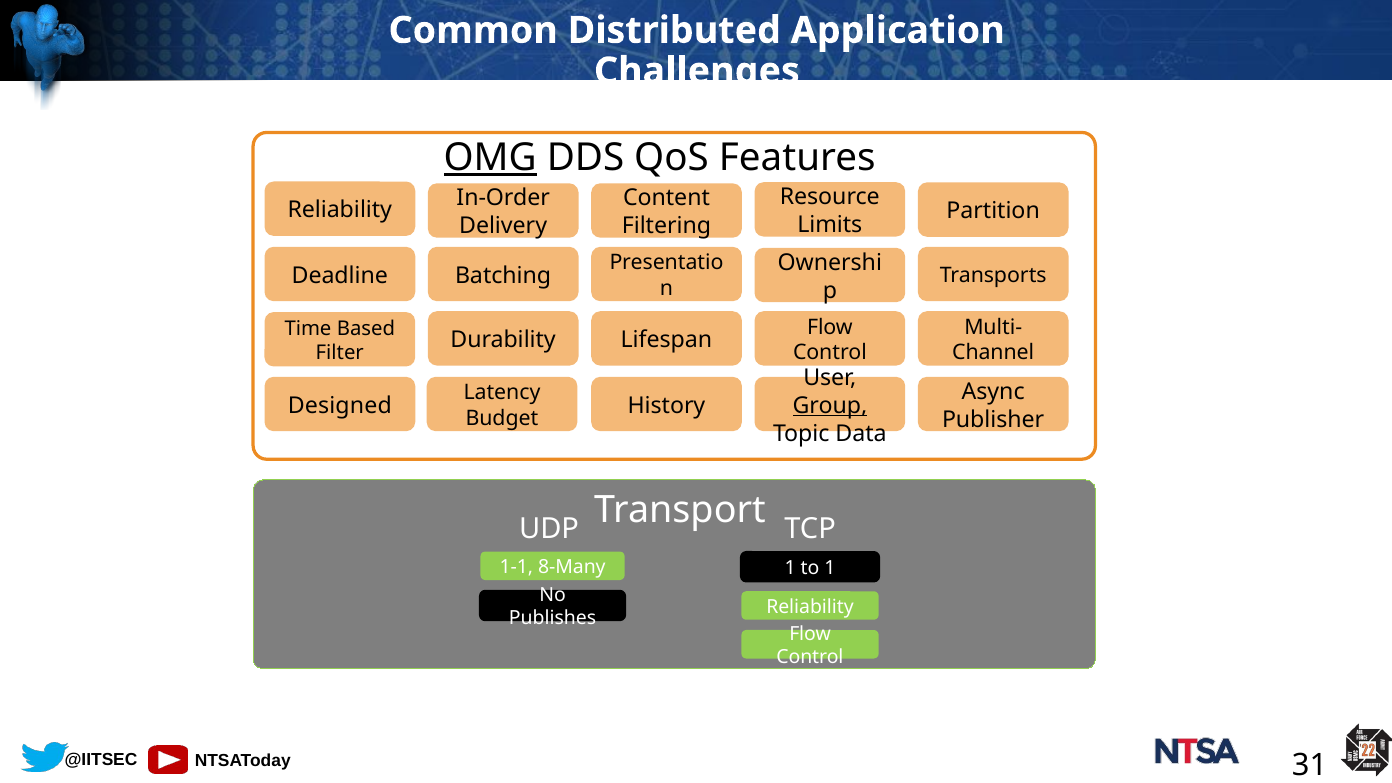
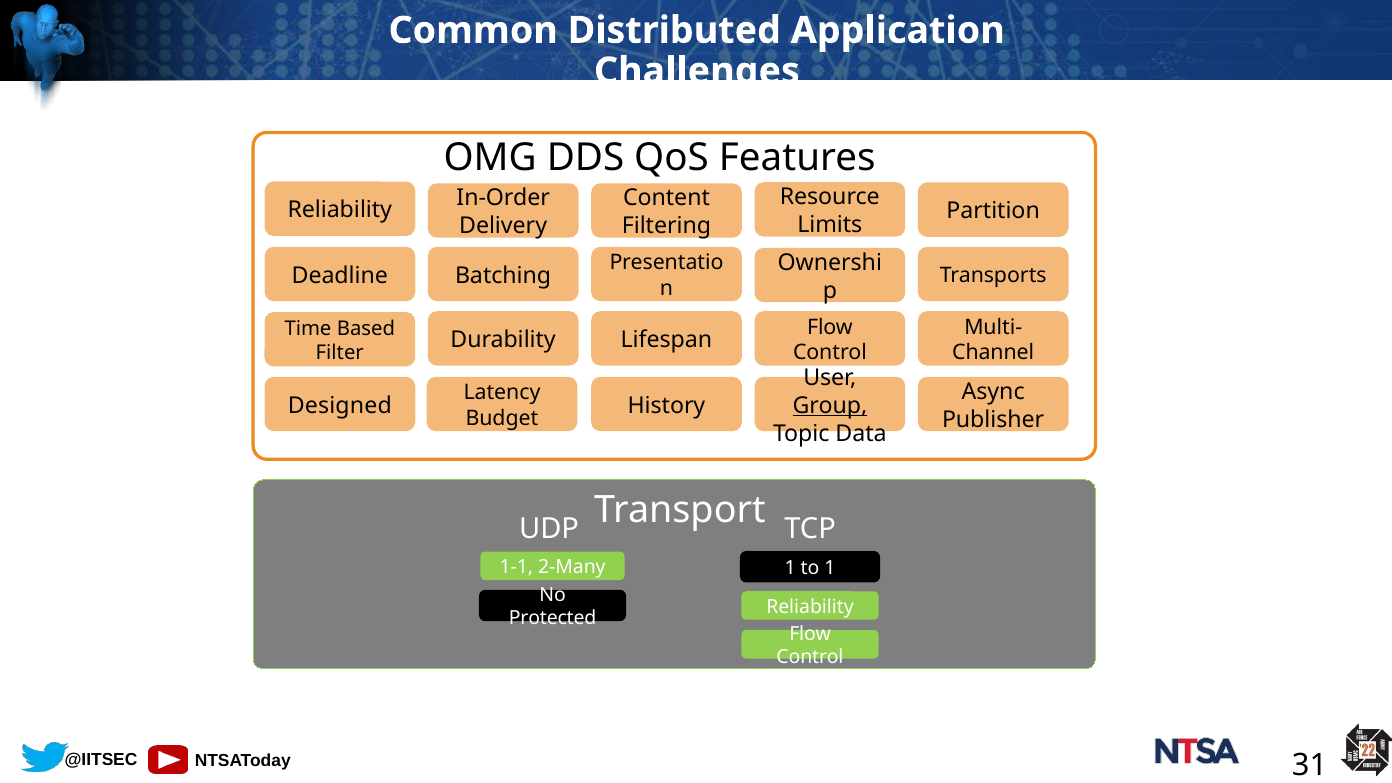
OMG underline: present -> none
8-Many: 8-Many -> 2-Many
Publishes: Publishes -> Protected
